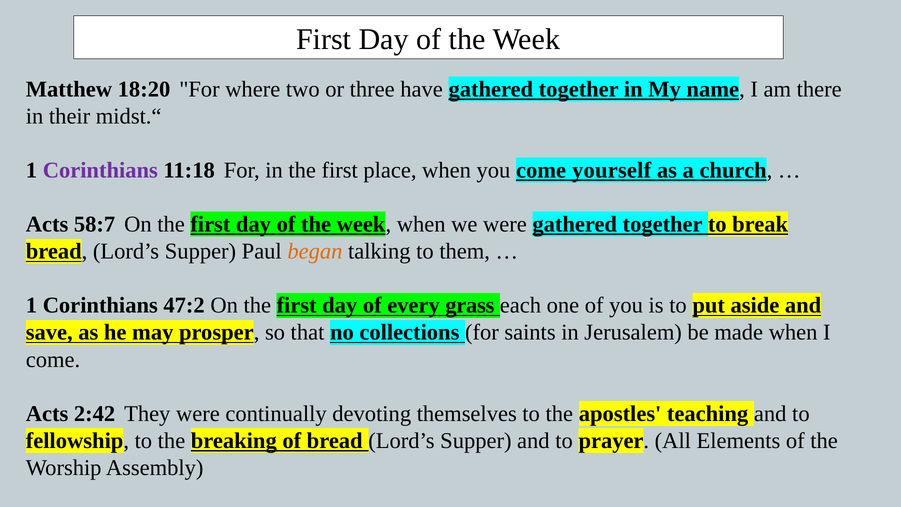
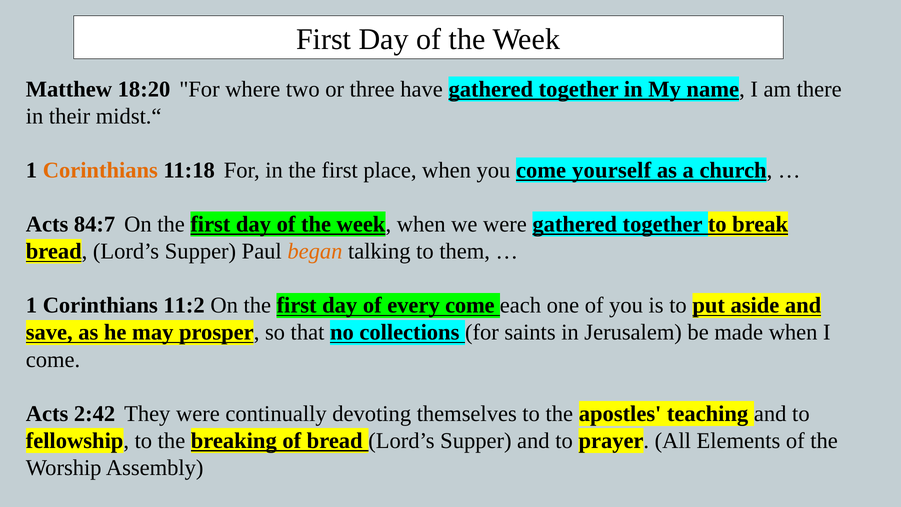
Corinthians at (100, 170) colour: purple -> orange
58:7: 58:7 -> 84:7
47:2: 47:2 -> 11:2
every grass: grass -> come
